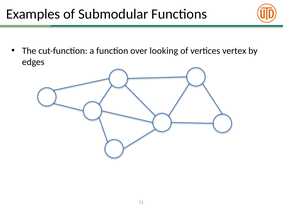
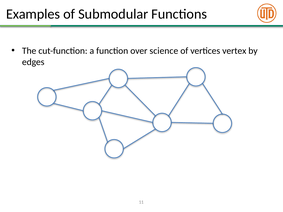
looking: looking -> science
